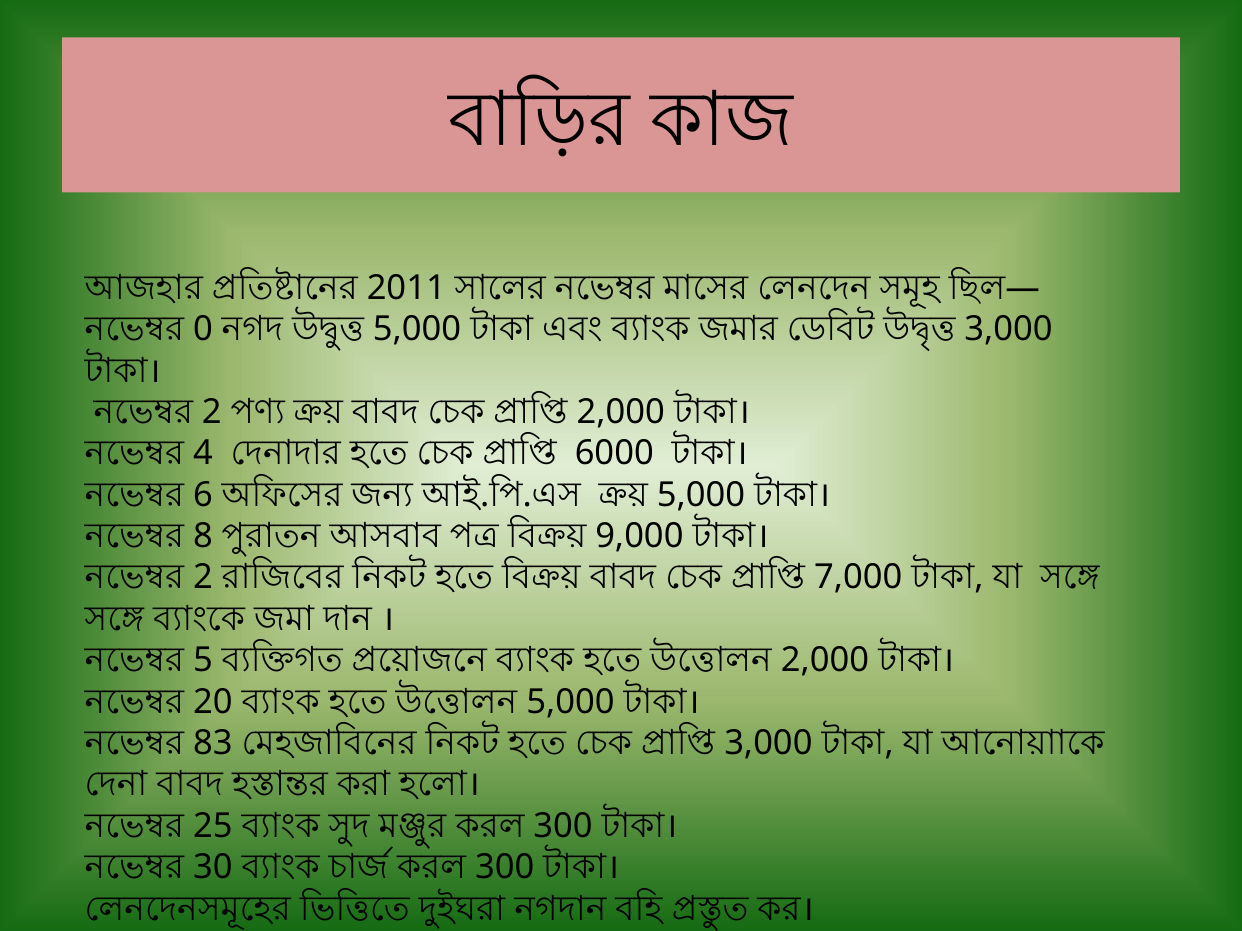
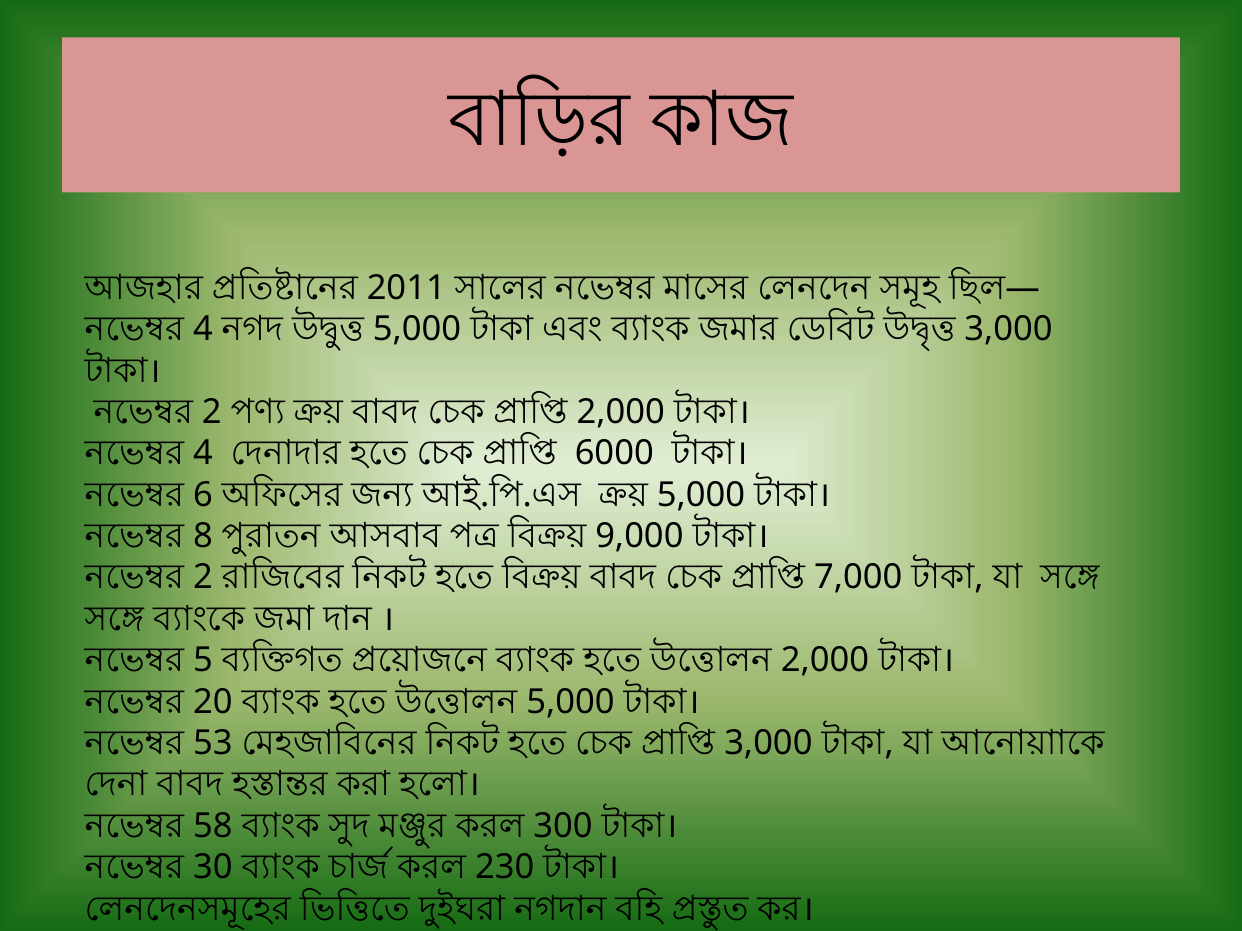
0 at (203, 329): 0 -> 4
83: 83 -> 53
25: 25 -> 58
300 at (505, 868): 300 -> 230
